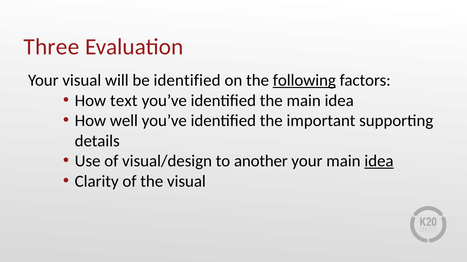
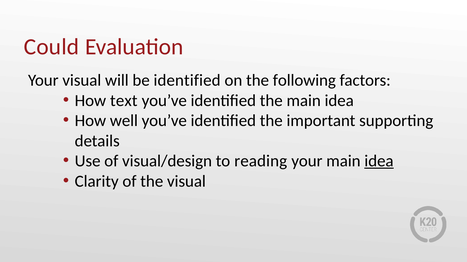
Three: Three -> Could
following underline: present -> none
another: another -> reading
